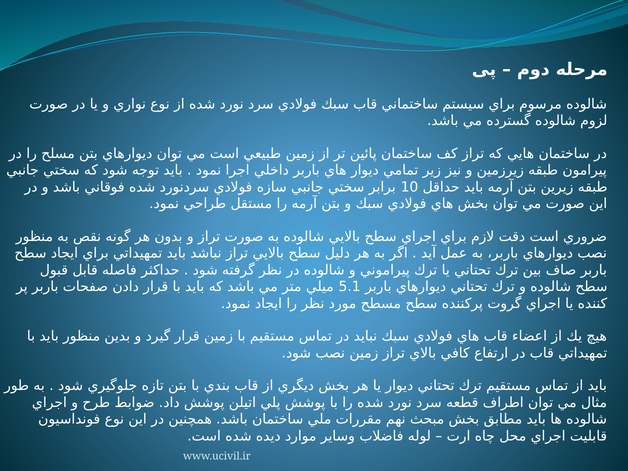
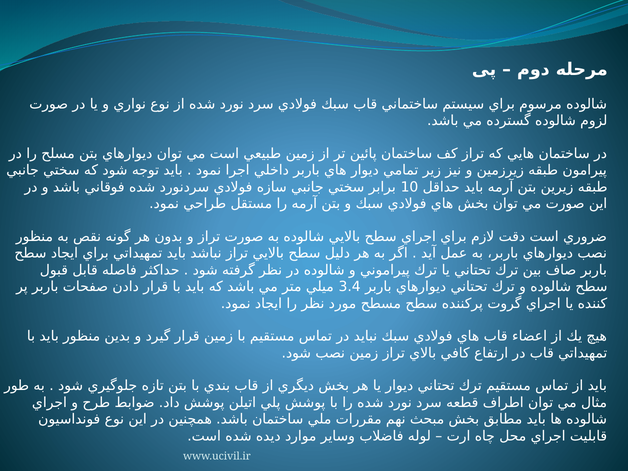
5.1: 5.1 -> 3.4
